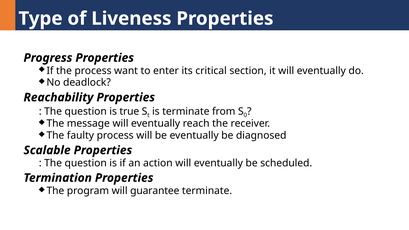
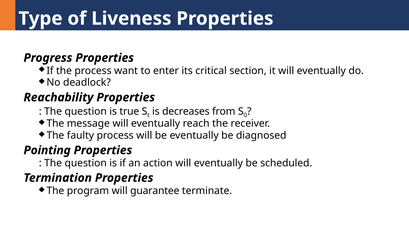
is terminate: terminate -> decreases
Scalable: Scalable -> Pointing
